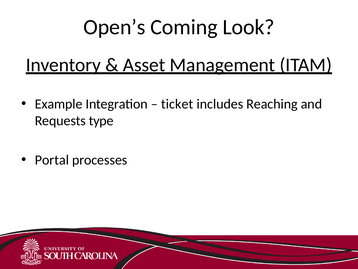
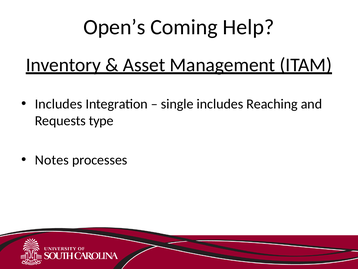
Look: Look -> Help
Example at (59, 104): Example -> Includes
ticket: ticket -> single
Portal: Portal -> Notes
